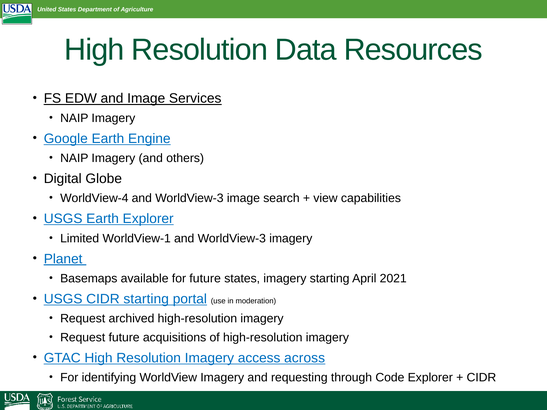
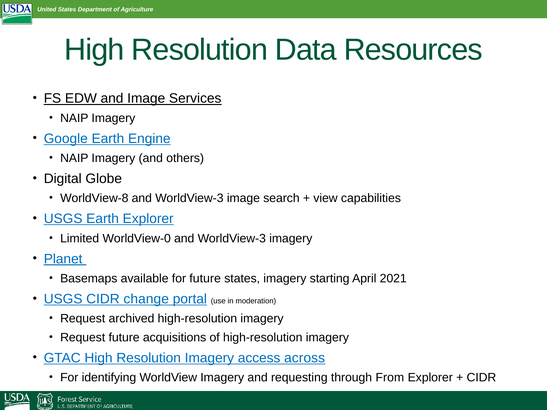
WorldView-4: WorldView-4 -> WorldView-8
WorldView-1: WorldView-1 -> WorldView-0
CIDR starting: starting -> change
Code: Code -> From
